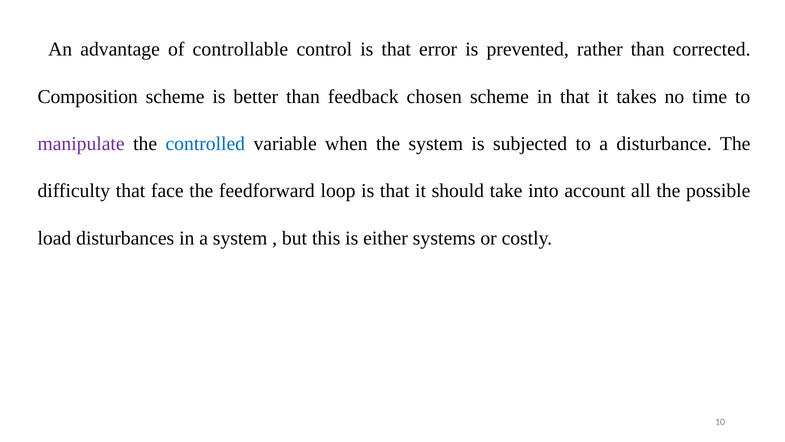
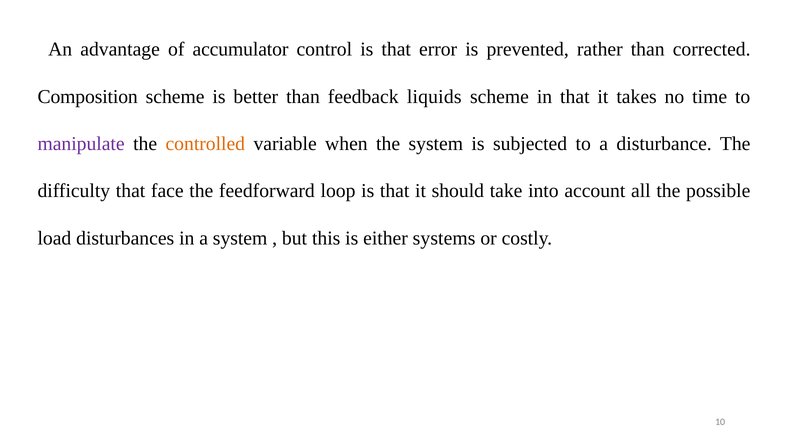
controllable: controllable -> accumulator
chosen: chosen -> liquids
controlled colour: blue -> orange
